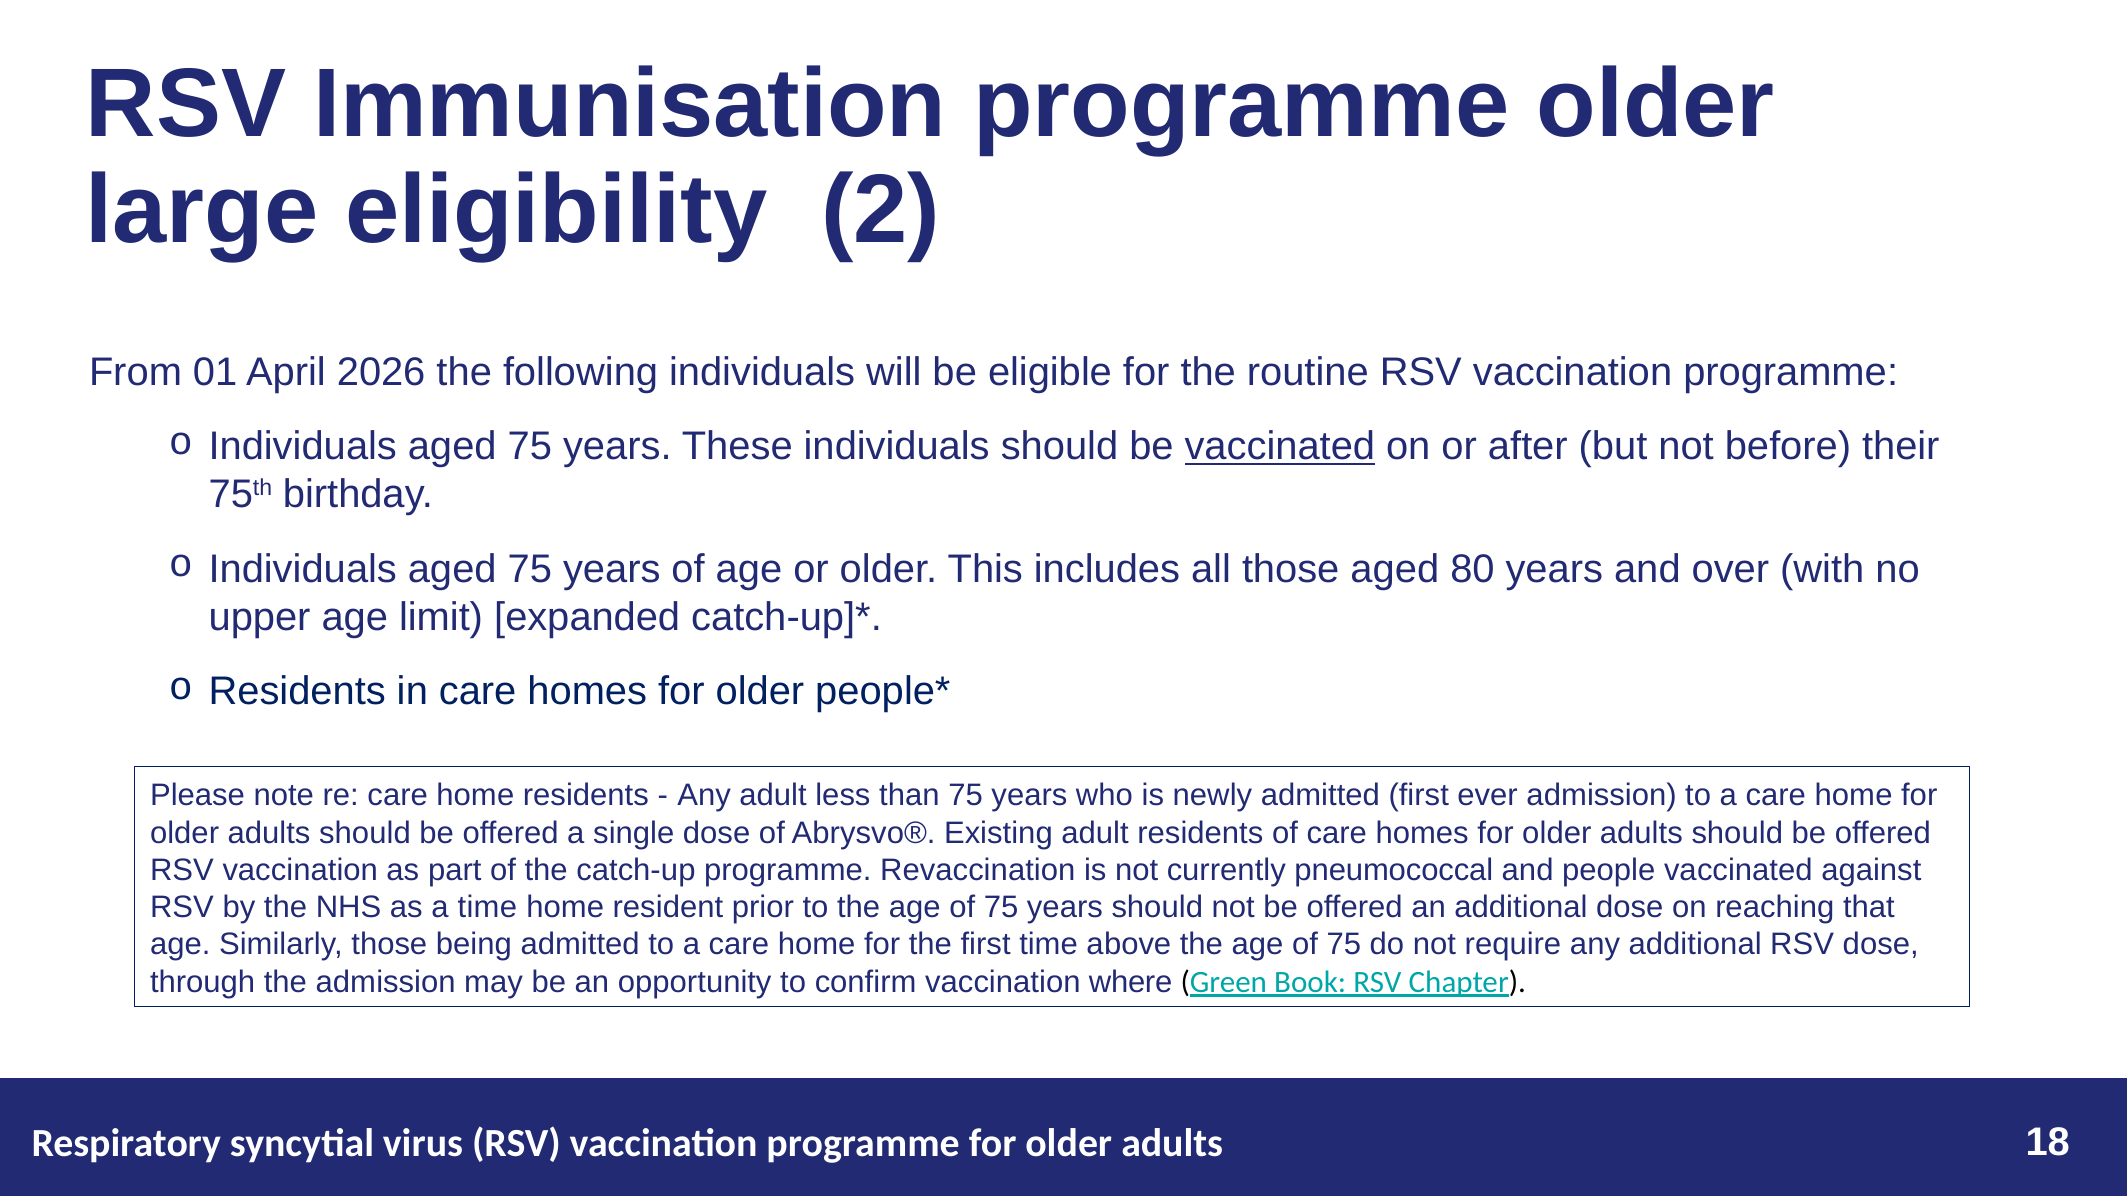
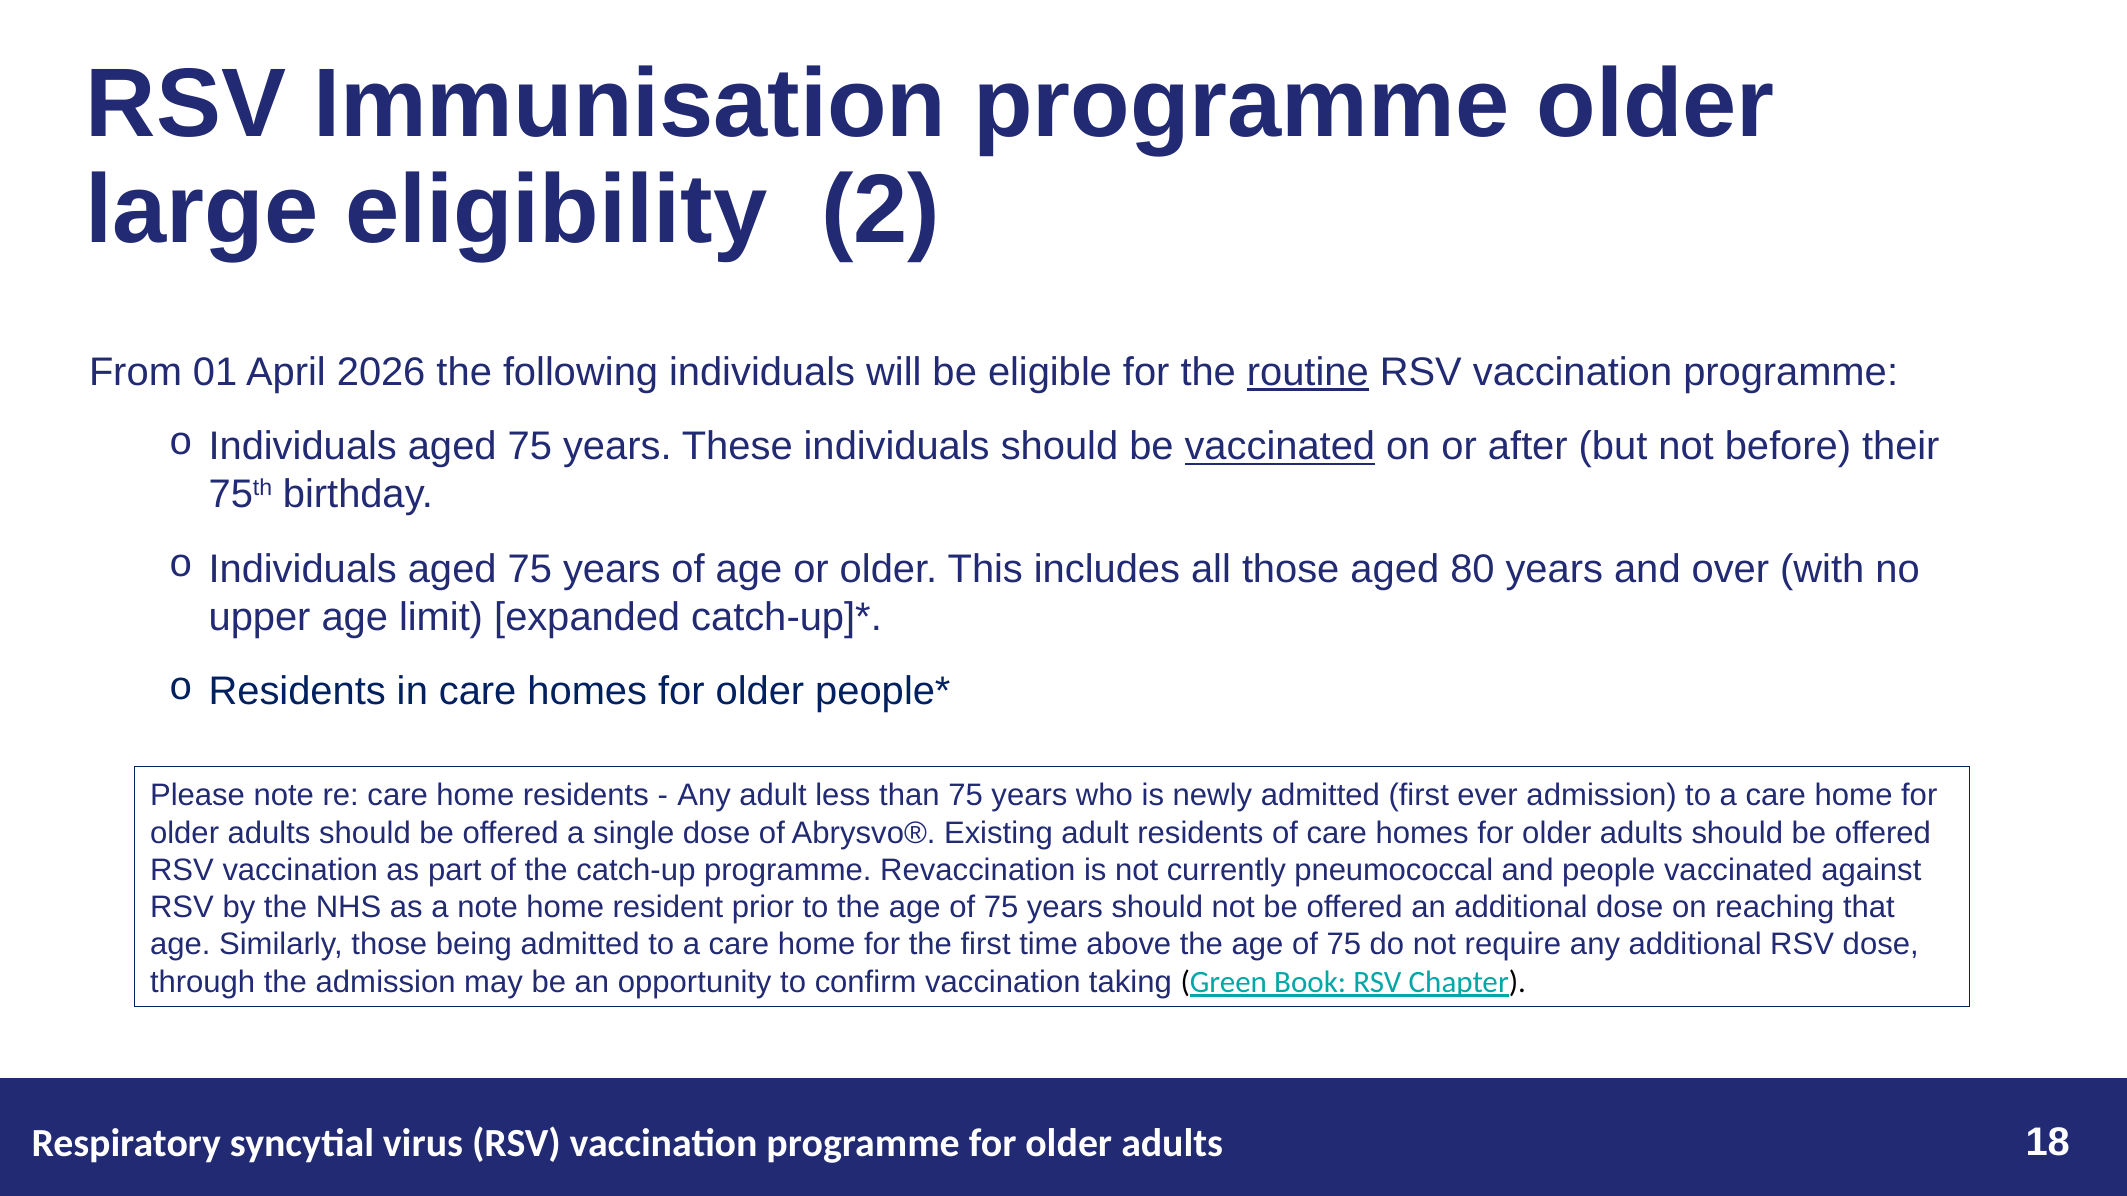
routine underline: none -> present
a time: time -> note
where: where -> taking
